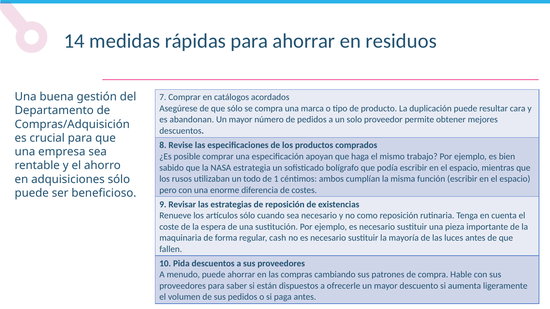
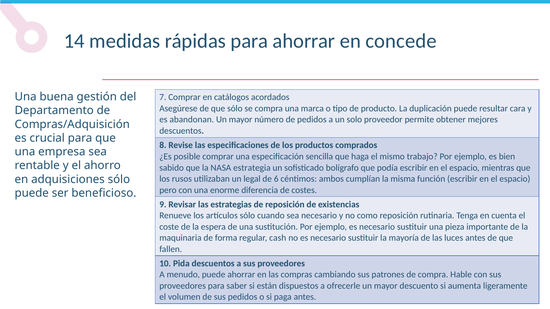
residuos: residuos -> concede
apoyan: apoyan -> sencilla
todo: todo -> legal
1: 1 -> 6
